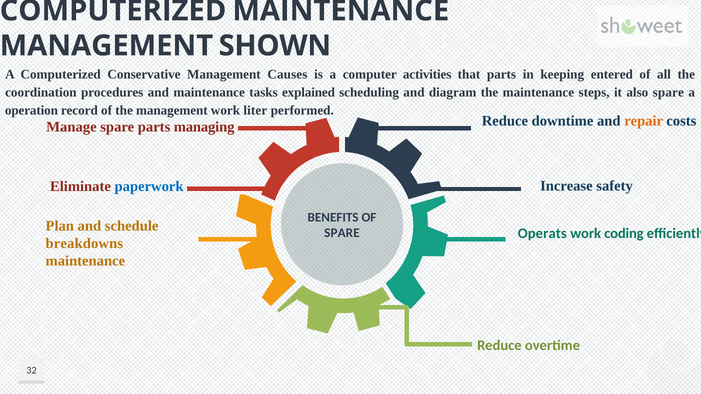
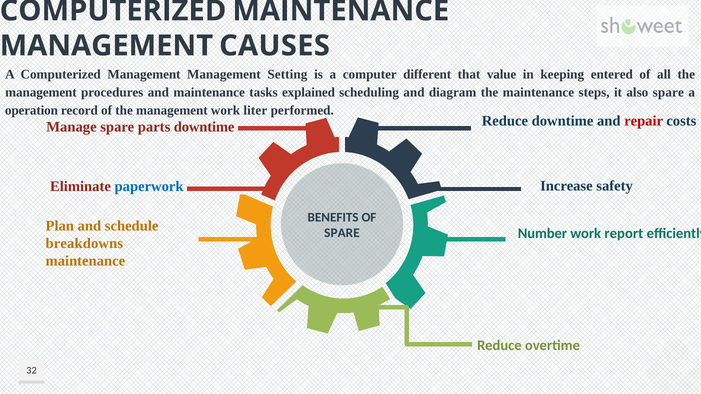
SHOWN: SHOWN -> CAUSES
Computerized Conservative: Conservative -> Management
Causes: Causes -> Setting
activities: activities -> different
that parts: parts -> value
coordination at (41, 92): coordination -> management
repair colour: orange -> red
parts managing: managing -> downtime
Operats: Operats -> Number
coding: coding -> report
